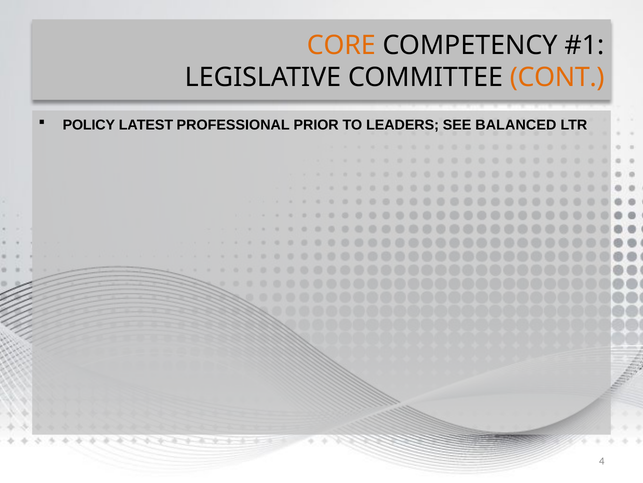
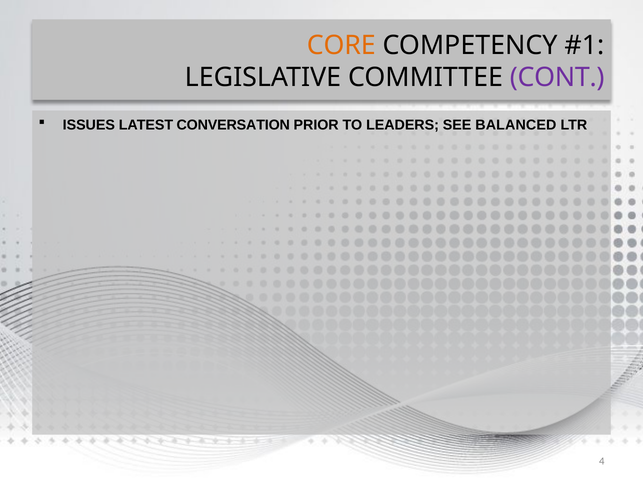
CONT colour: orange -> purple
POLICY: POLICY -> ISSUES
PROFESSIONAL: PROFESSIONAL -> CONVERSATION
